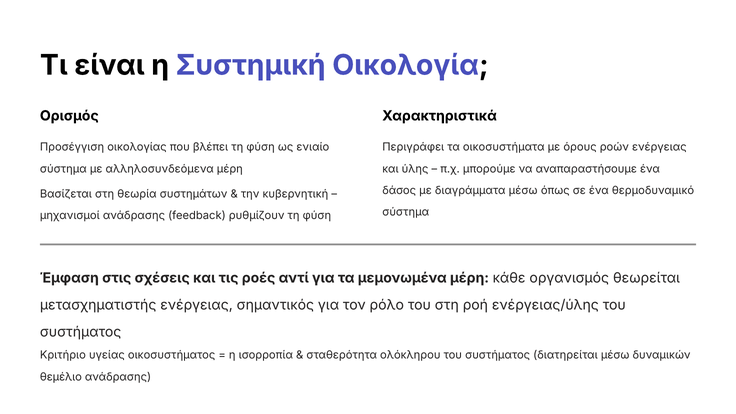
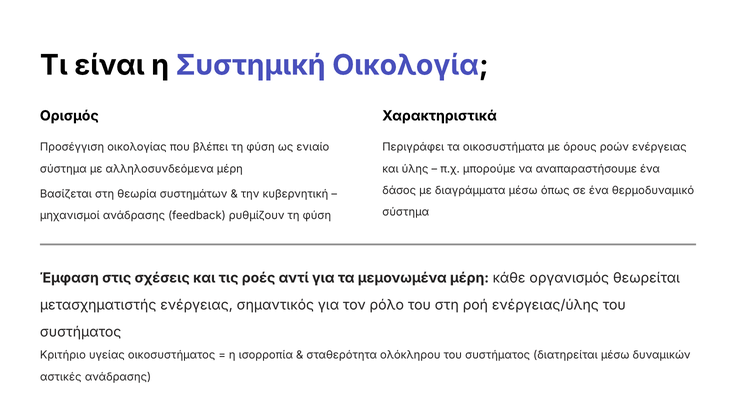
θεμέλιο: θεμέλιο -> αστικές
